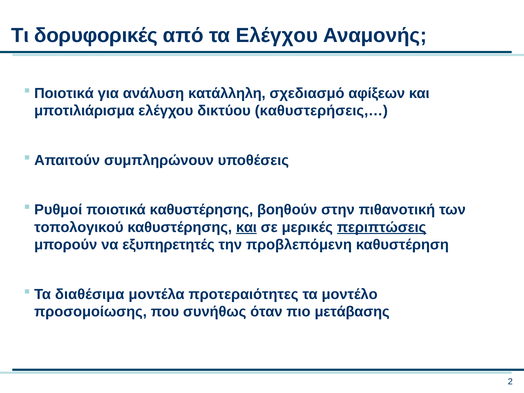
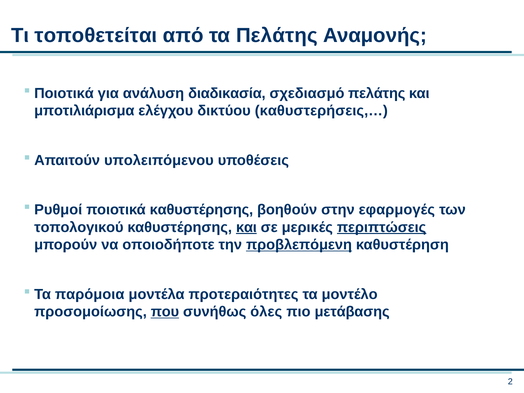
δορυφορικές: δορυφορικές -> τοποθετείται
τα Ελέγχου: Ελέγχου -> Πελάτης
κατάλληλη: κατάλληλη -> διαδικασία
σχεδιασμό αφίξεων: αφίξεων -> πελάτης
συμπληρώνουν: συμπληρώνουν -> υπολειπόμενου
πιθανοτική: πιθανοτική -> εφαρμογές
εξυπηρετητές: εξυπηρετητές -> οποιοδήποτε
προβλεπόμενη underline: none -> present
διαθέσιμα: διαθέσιμα -> παρόμοια
που underline: none -> present
όταν: όταν -> όλες
